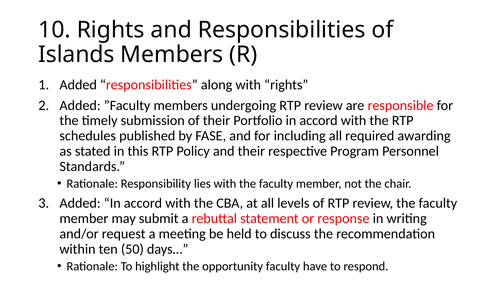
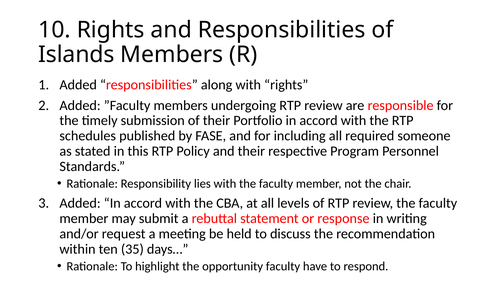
awarding: awarding -> someone
50: 50 -> 35
